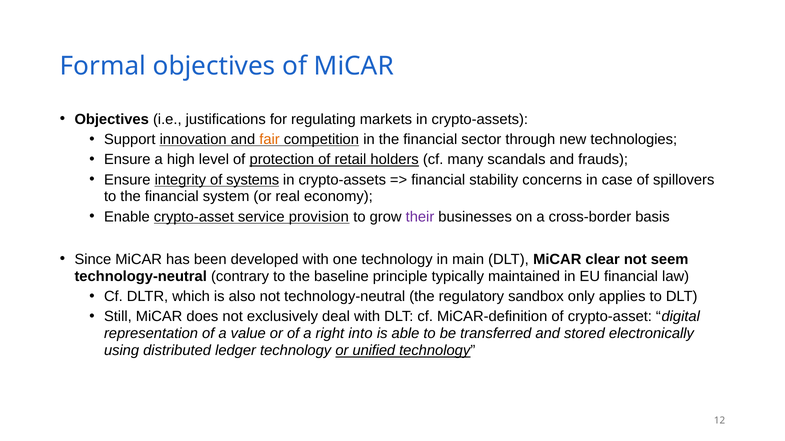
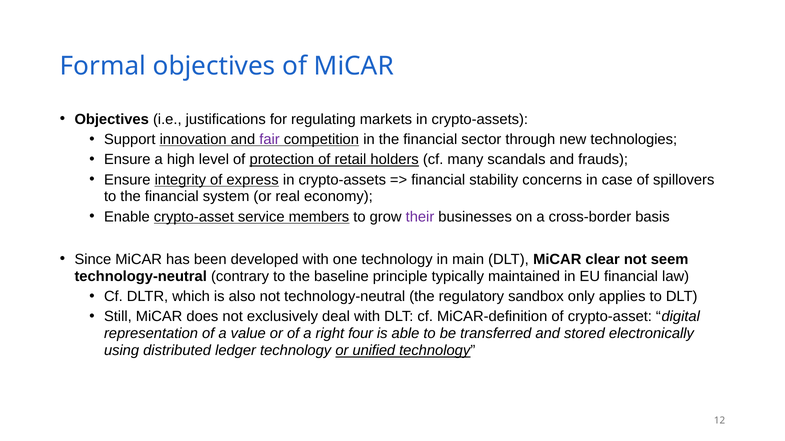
fair colour: orange -> purple
systems: systems -> express
provision: provision -> members
into: into -> four
